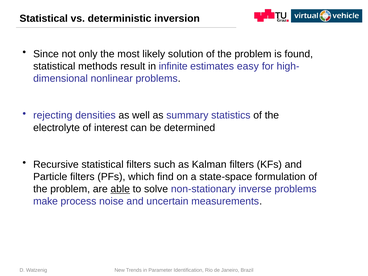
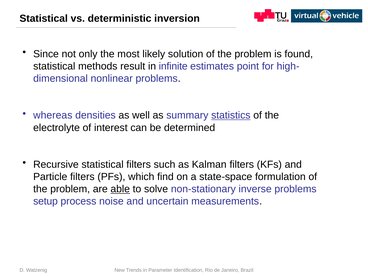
easy: easy -> point
rejecting: rejecting -> whereas
statistics underline: none -> present
make: make -> setup
